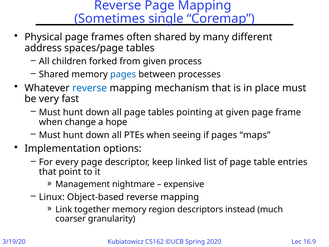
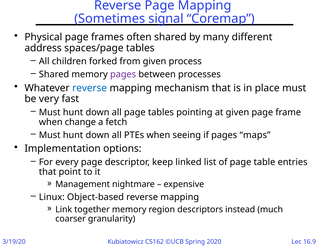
single: single -> signal
pages at (123, 74) colour: blue -> purple
hope: hope -> fetch
